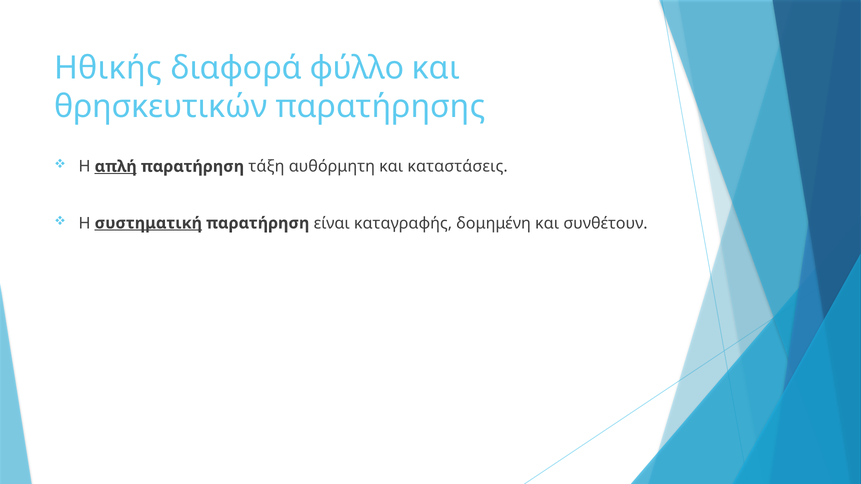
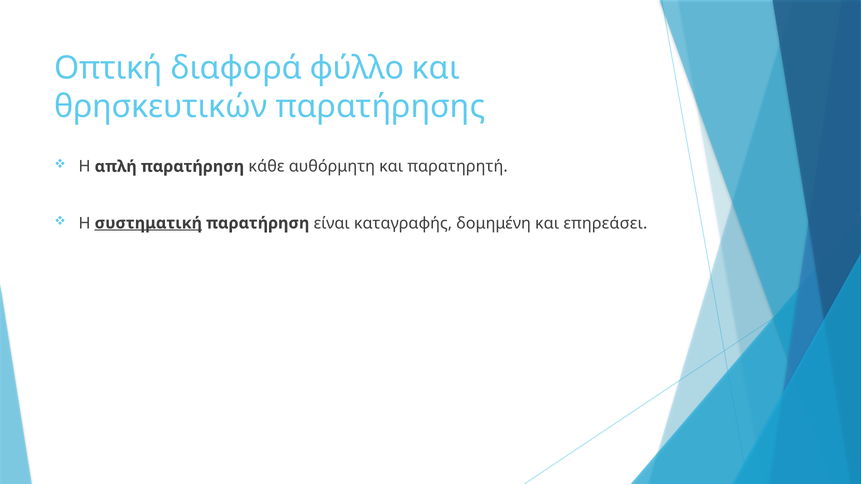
Ηθικής: Ηθικής -> Οπτική
απλή underline: present -> none
τάξη: τάξη -> κάθε
καταστάσεις: καταστάσεις -> παρατηρητή
συνθέτουν: συνθέτουν -> επηρεάσει
